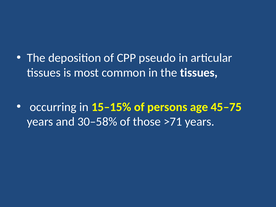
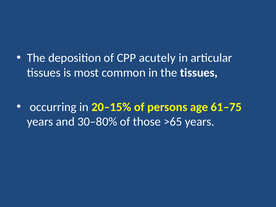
pseudo: pseudo -> acutely
15–15%: 15–15% -> 20–15%
45–75: 45–75 -> 61–75
30–58%: 30–58% -> 30–80%
>71: >71 -> >65
